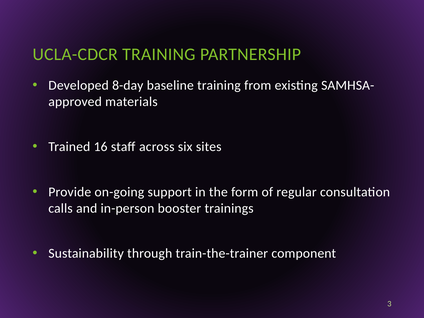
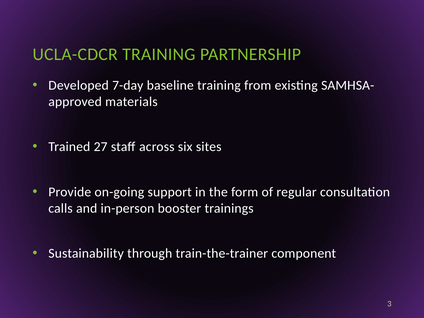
8-day: 8-day -> 7-day
16: 16 -> 27
